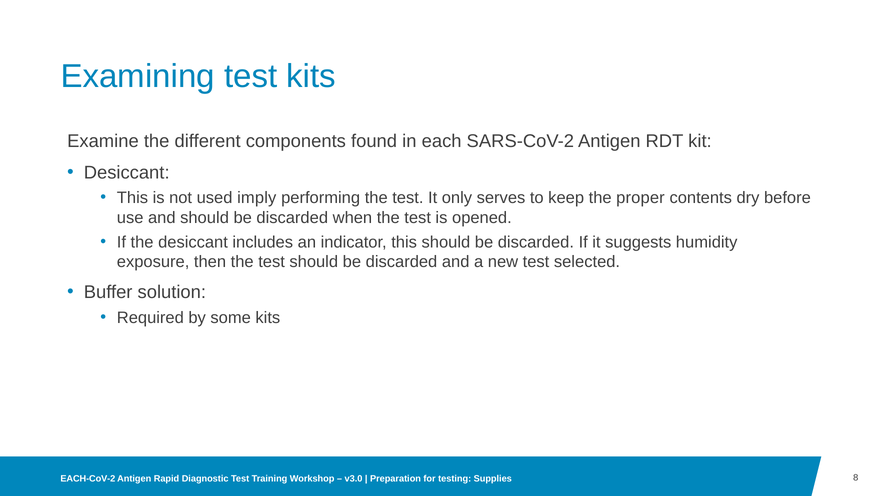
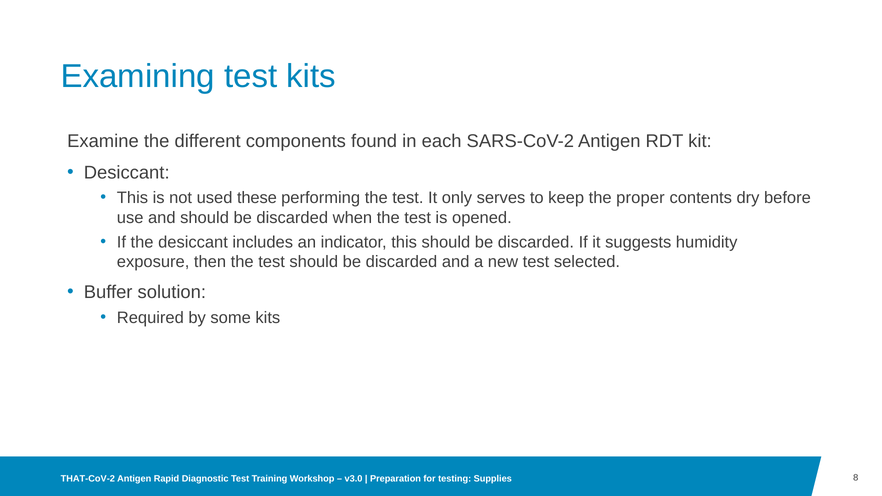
imply: imply -> these
EACH-CoV-2: EACH-CoV-2 -> THAT-CoV-2
